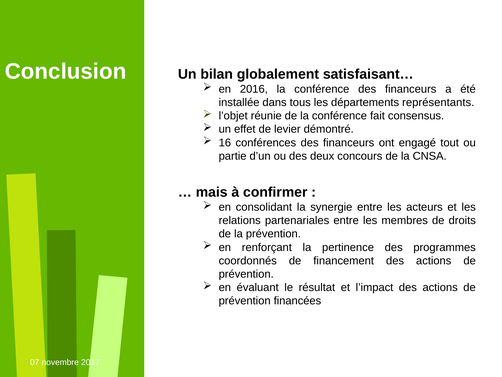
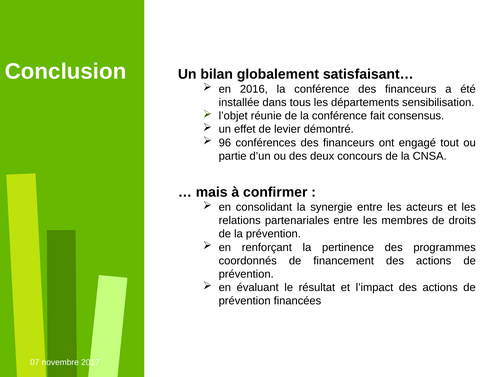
représentants: représentants -> sensibilisation
16: 16 -> 96
